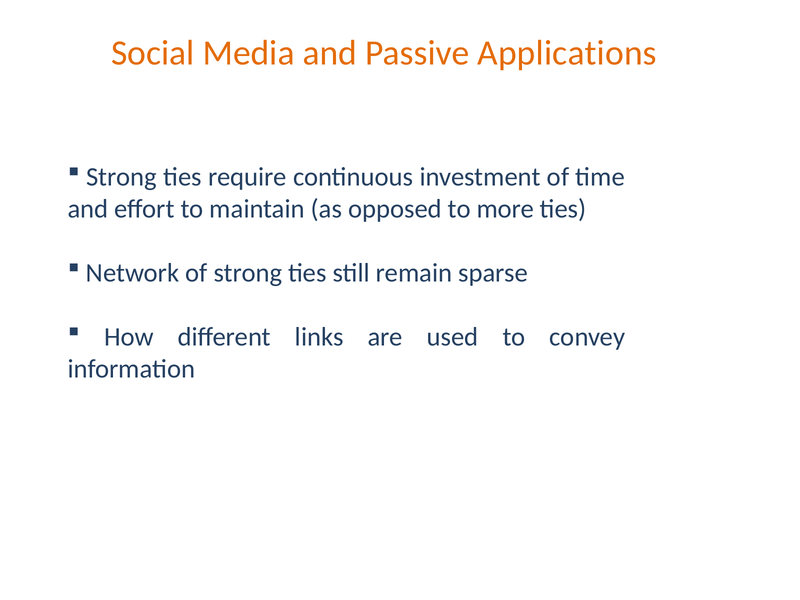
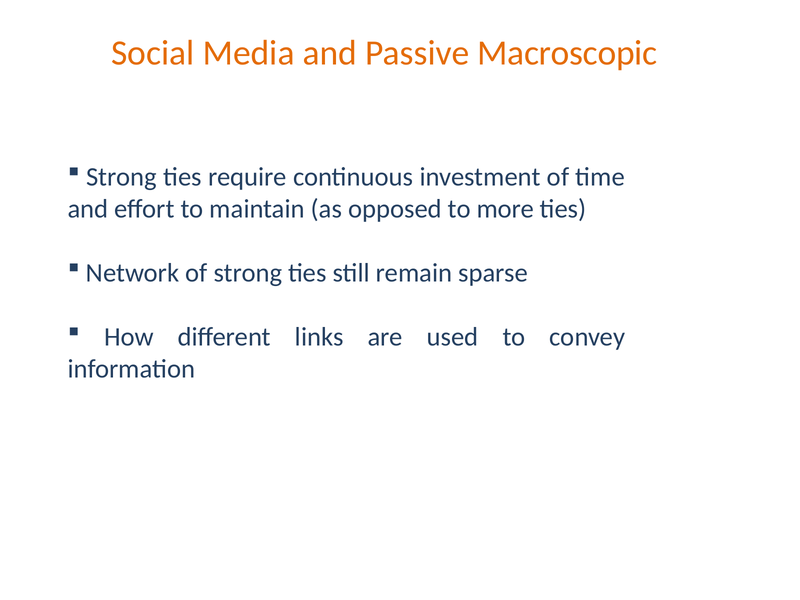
Applications: Applications -> Macroscopic
